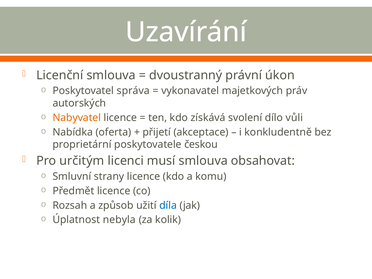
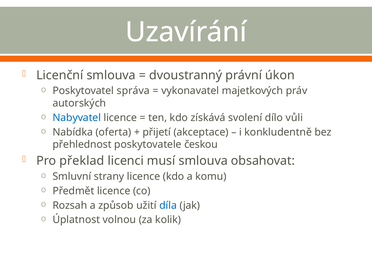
Nabyvatel colour: orange -> blue
proprietární: proprietární -> přehlednost
určitým: určitým -> překlad
nebyla: nebyla -> volnou
